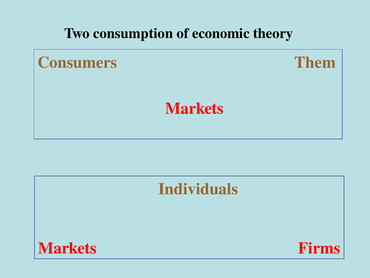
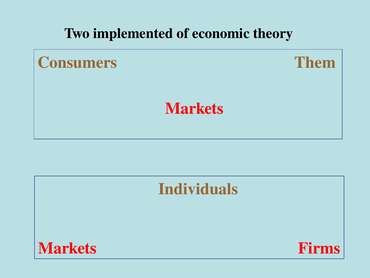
consumption: consumption -> implemented
